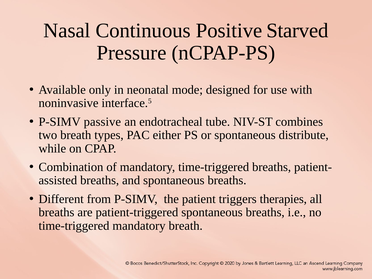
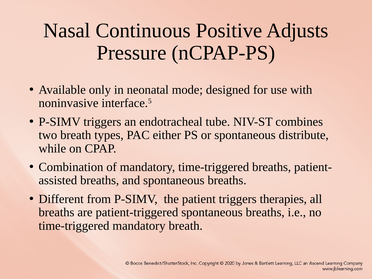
Starved: Starved -> Adjusts
P-SIMV passive: passive -> triggers
